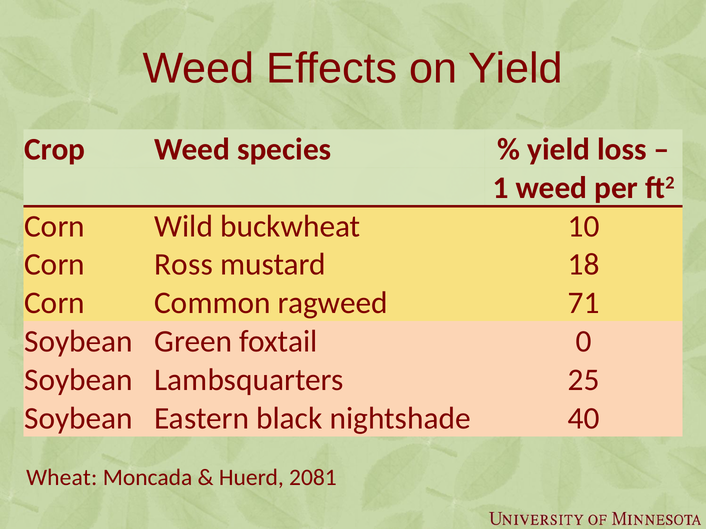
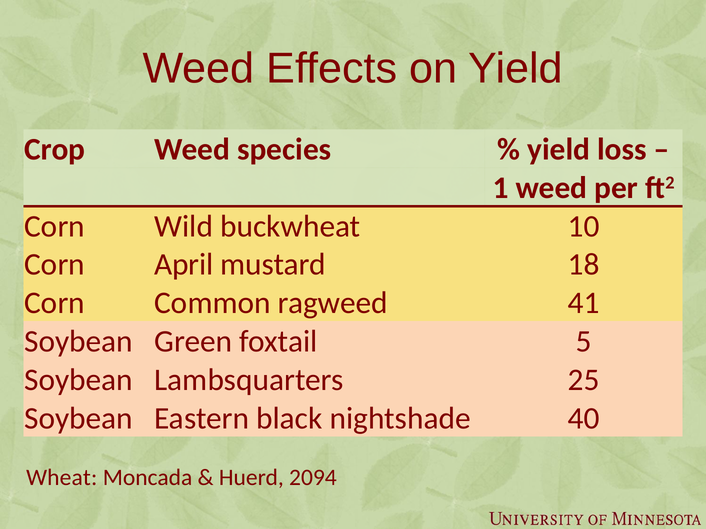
Ross: Ross -> April
71: 71 -> 41
0: 0 -> 5
2081: 2081 -> 2094
